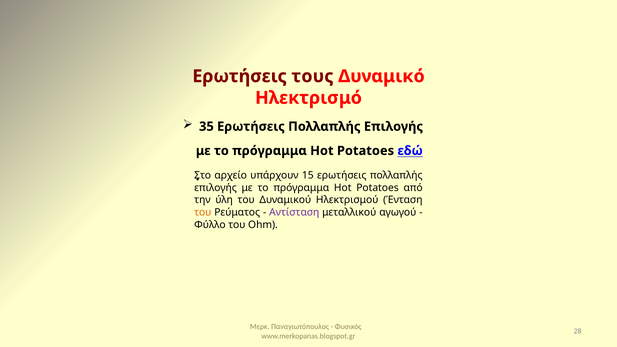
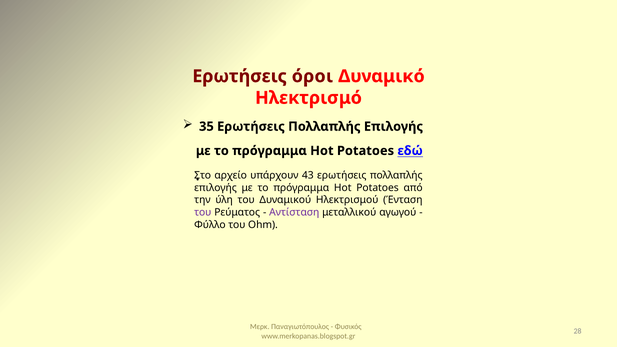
τους: τους -> όροι
15: 15 -> 43
του at (203, 212) colour: orange -> purple
